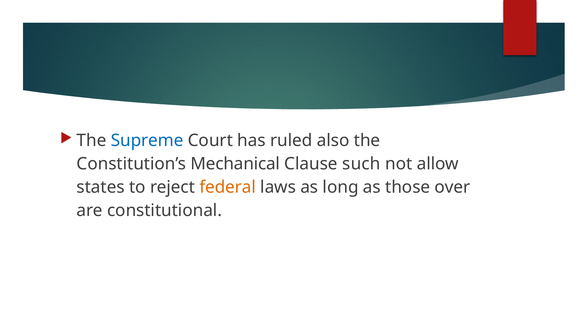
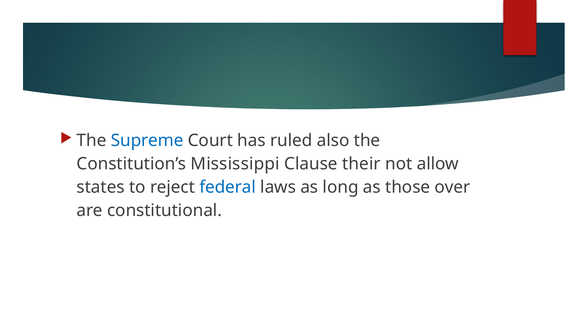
Mechanical: Mechanical -> Mississippi
such: such -> their
federal colour: orange -> blue
